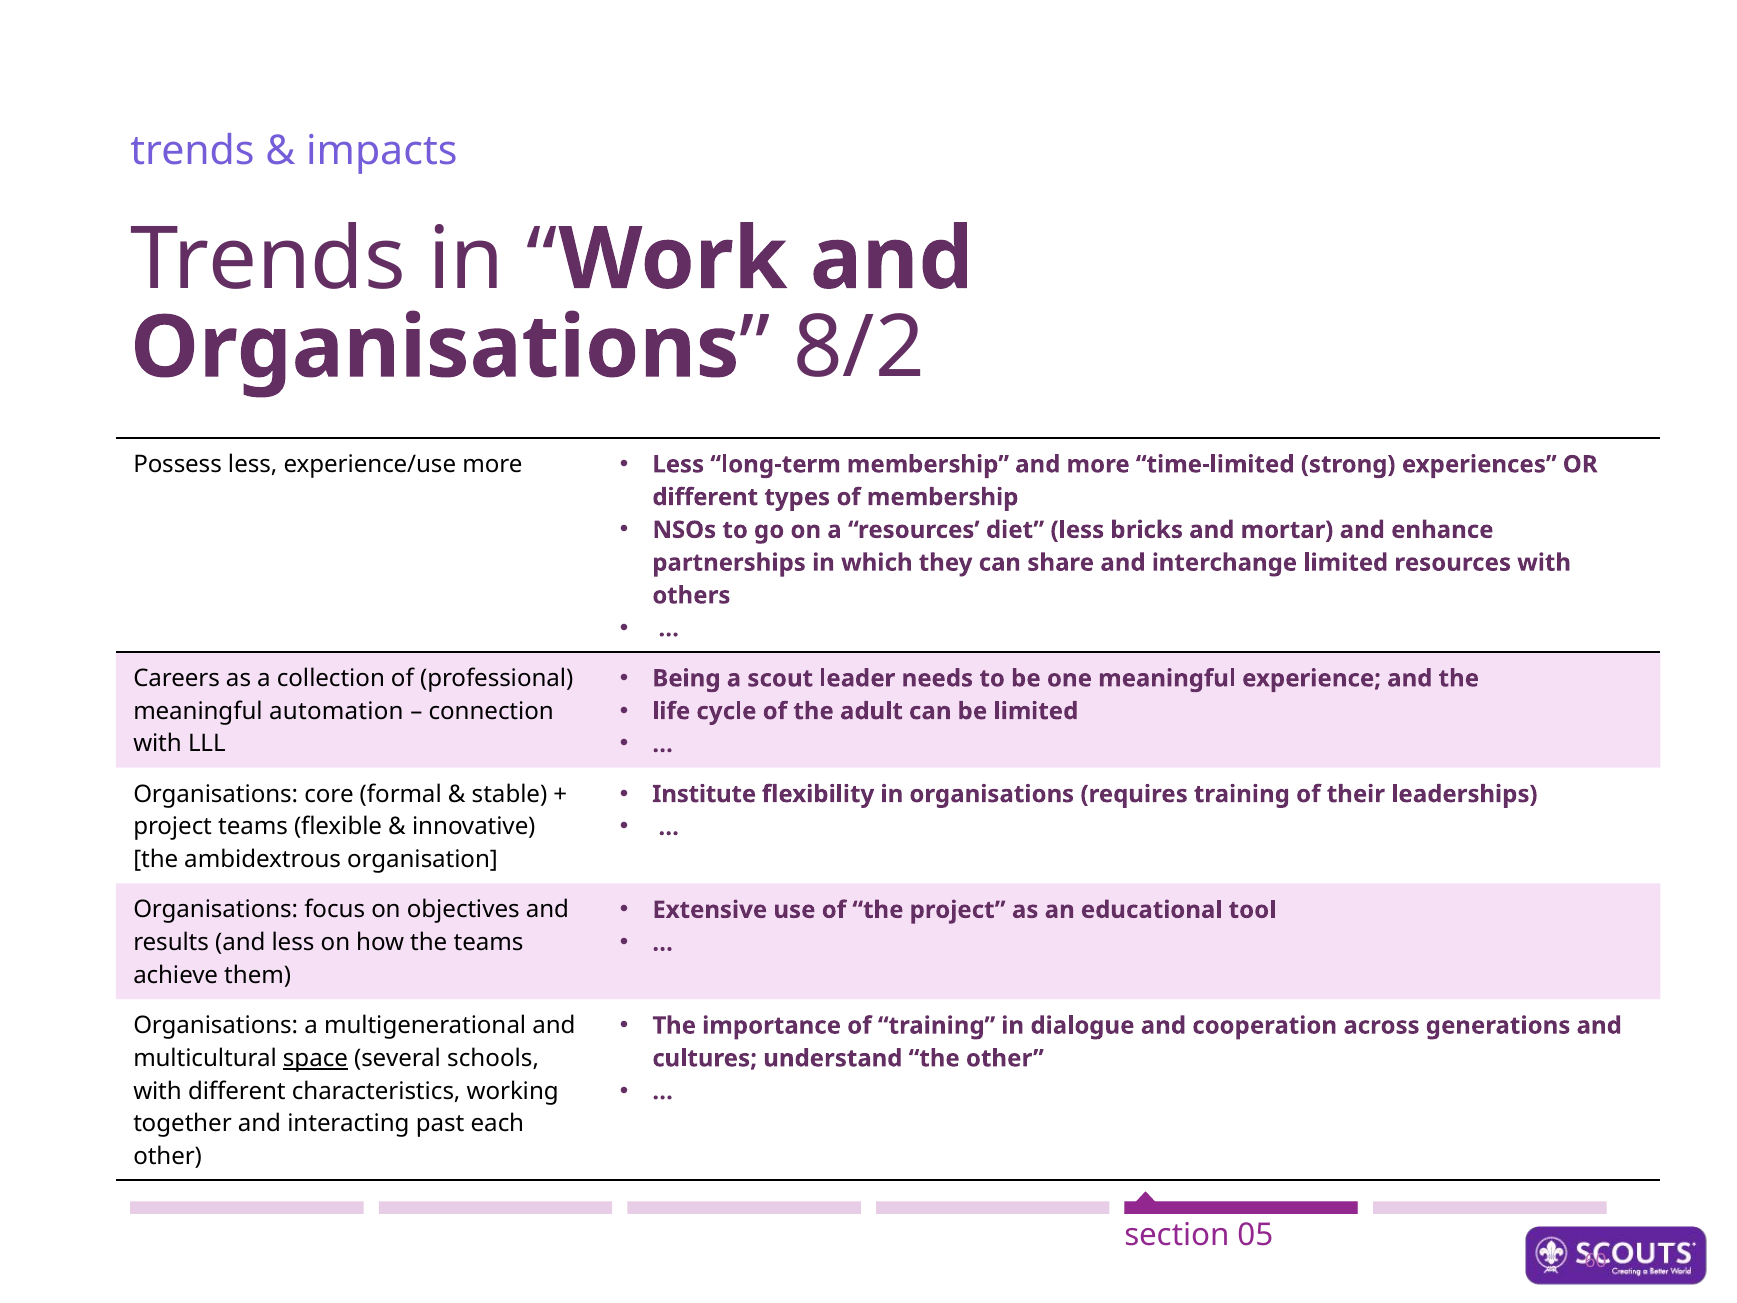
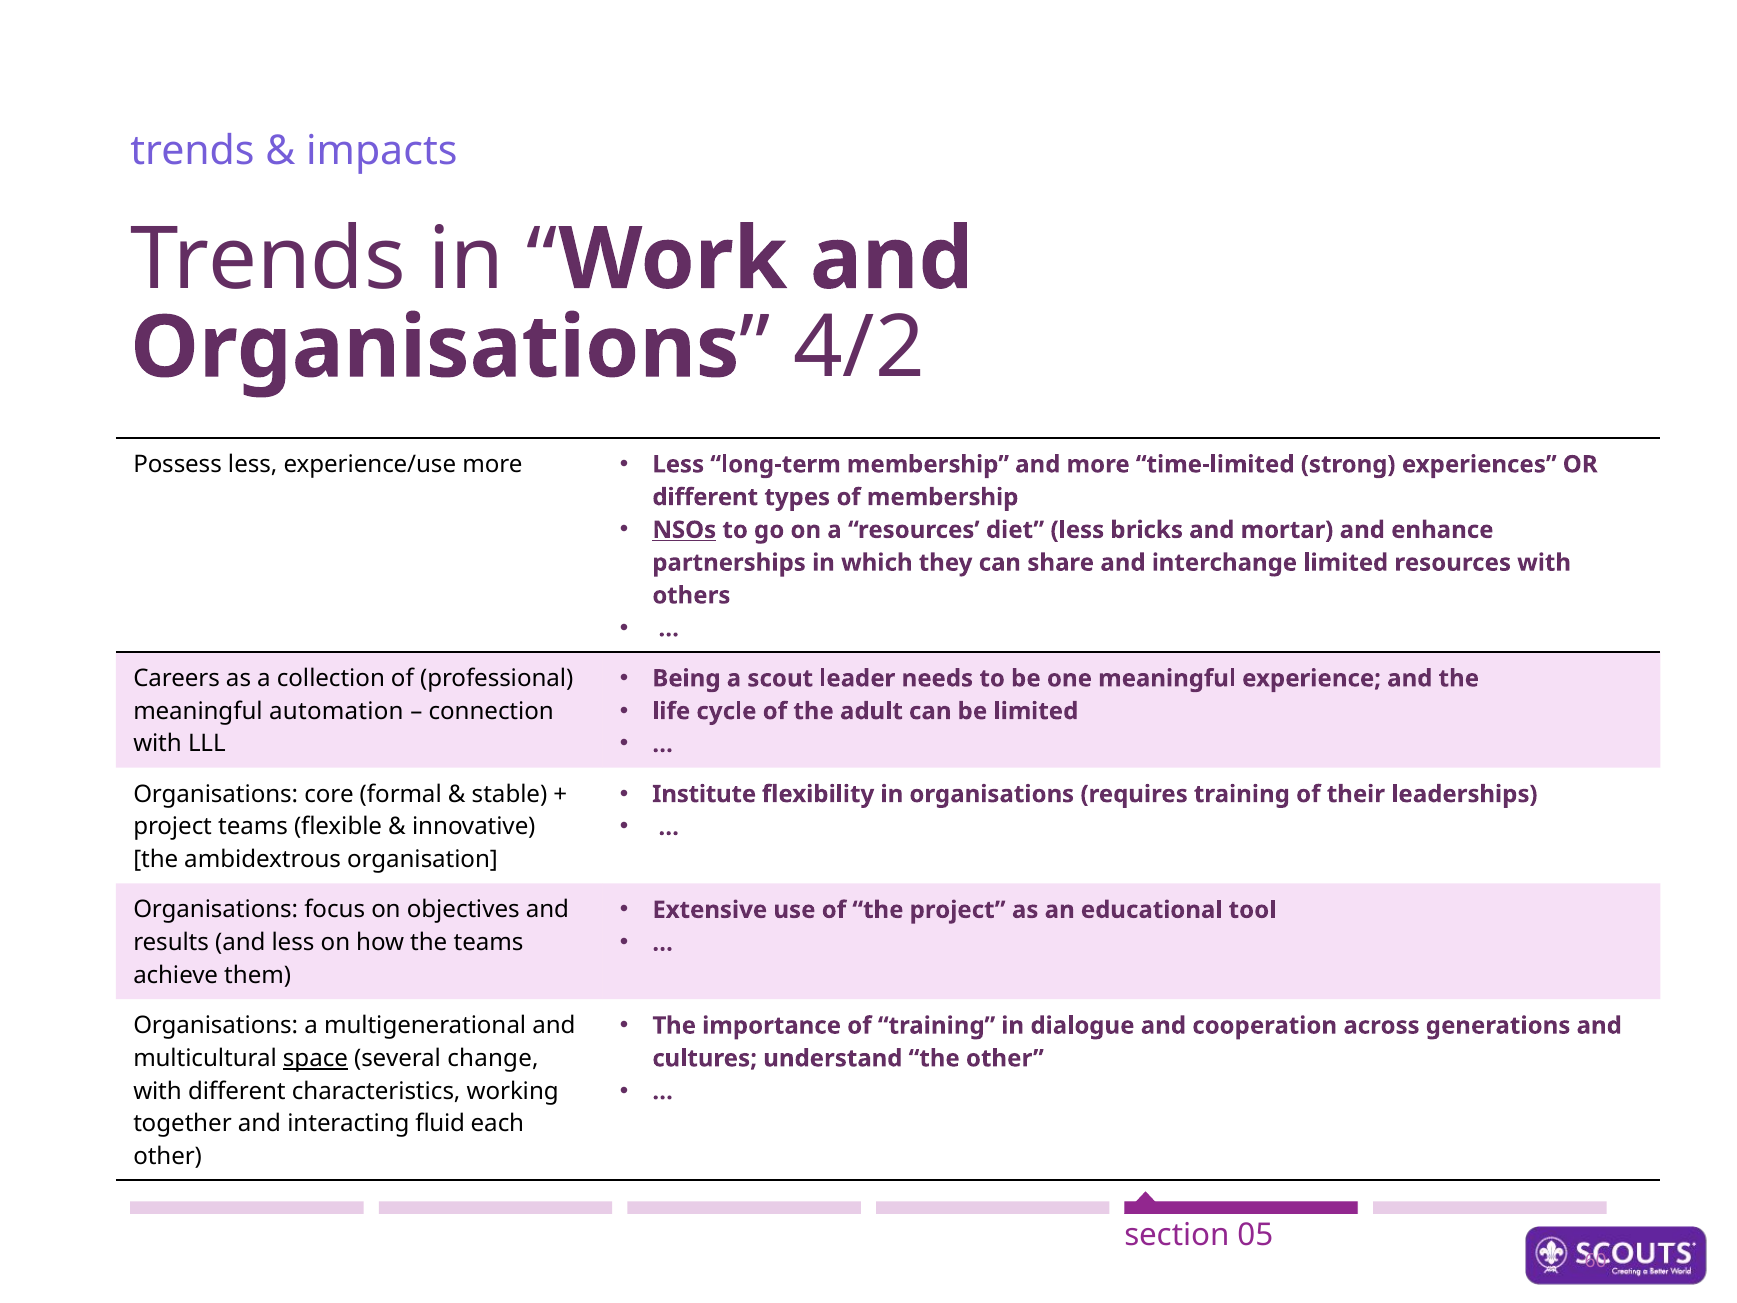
8/2: 8/2 -> 4/2
NSOs underline: none -> present
schools: schools -> change
past: past -> fluid
